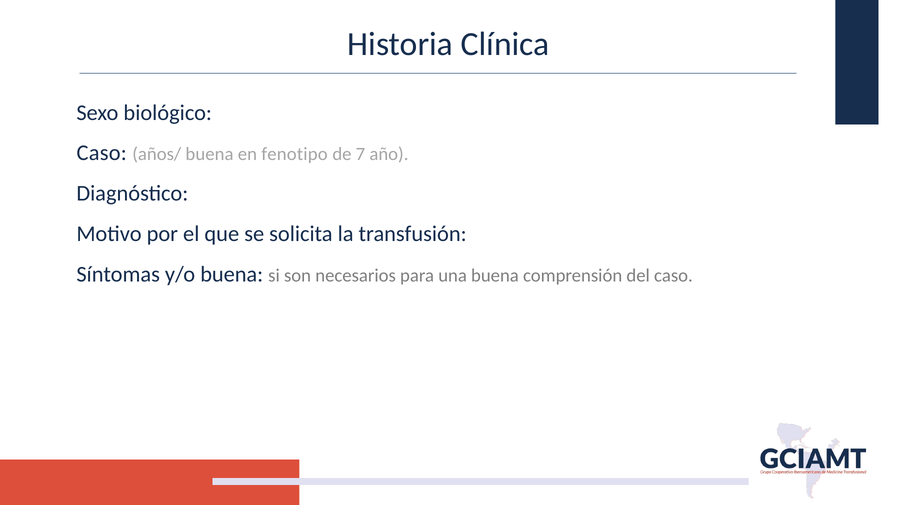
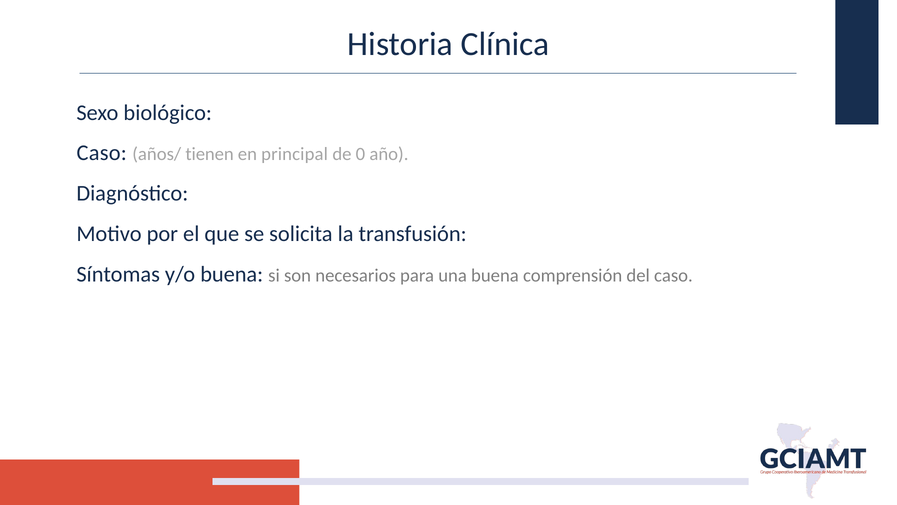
años/ buena: buena -> tienen
fenotipo: fenotipo -> principal
7: 7 -> 0
